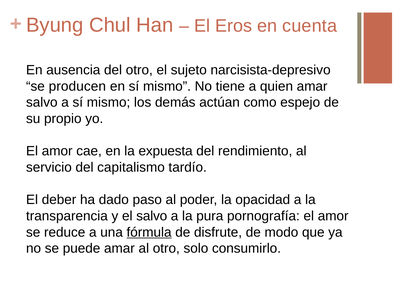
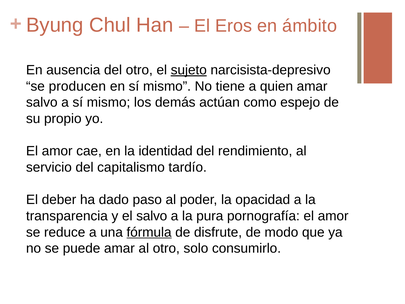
cuenta: cuenta -> ámbito
sujeto underline: none -> present
expuesta: expuesta -> identidad
